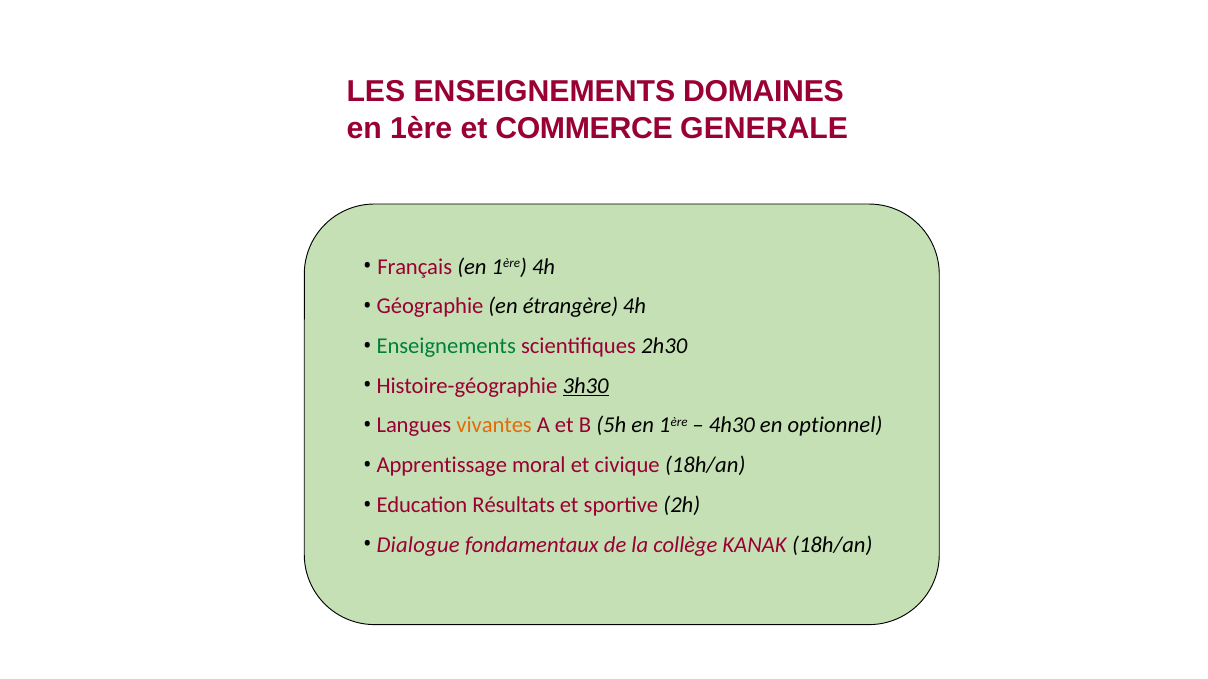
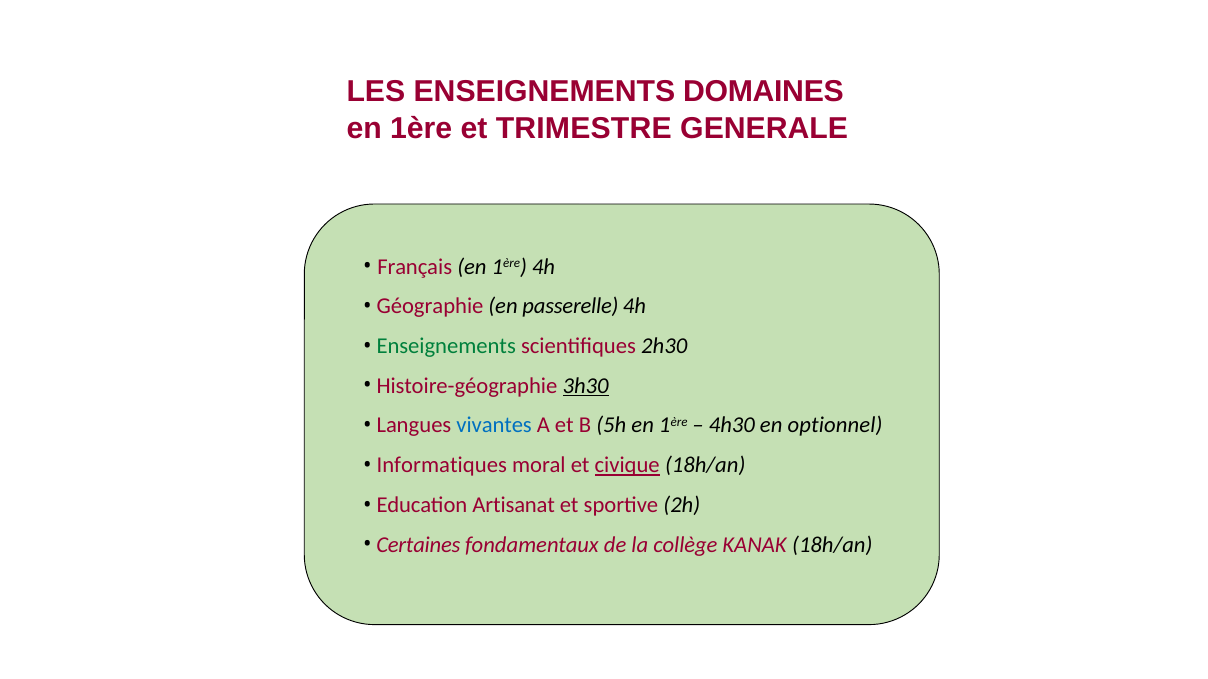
COMMERCE: COMMERCE -> TRIMESTRE
étrangère: étrangère -> passerelle
vivantes colour: orange -> blue
Apprentissage: Apprentissage -> Informatiques
civique underline: none -> present
Résultats: Résultats -> Artisanat
Dialogue: Dialogue -> Certaines
